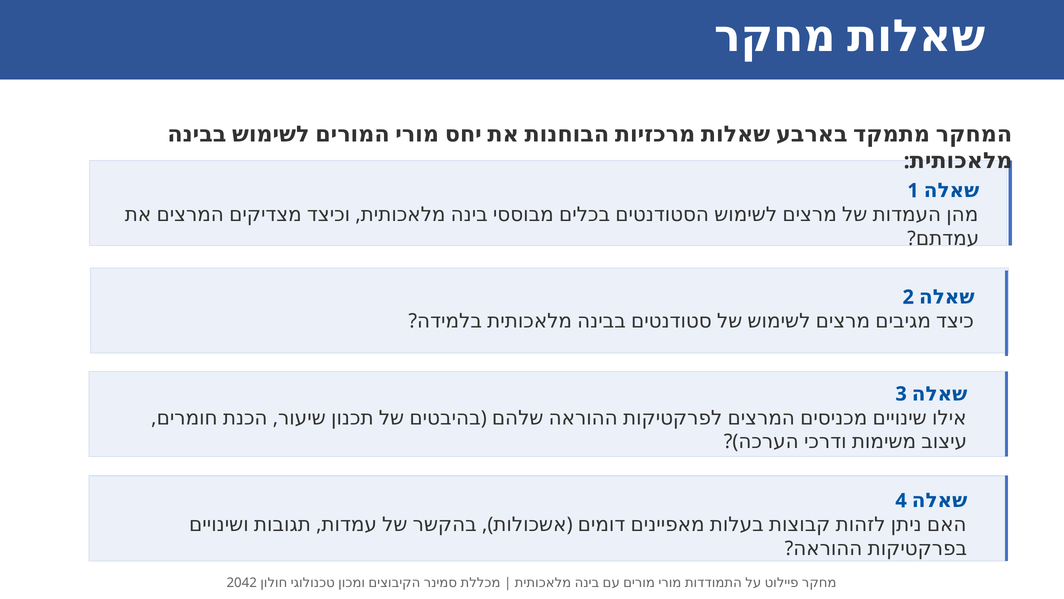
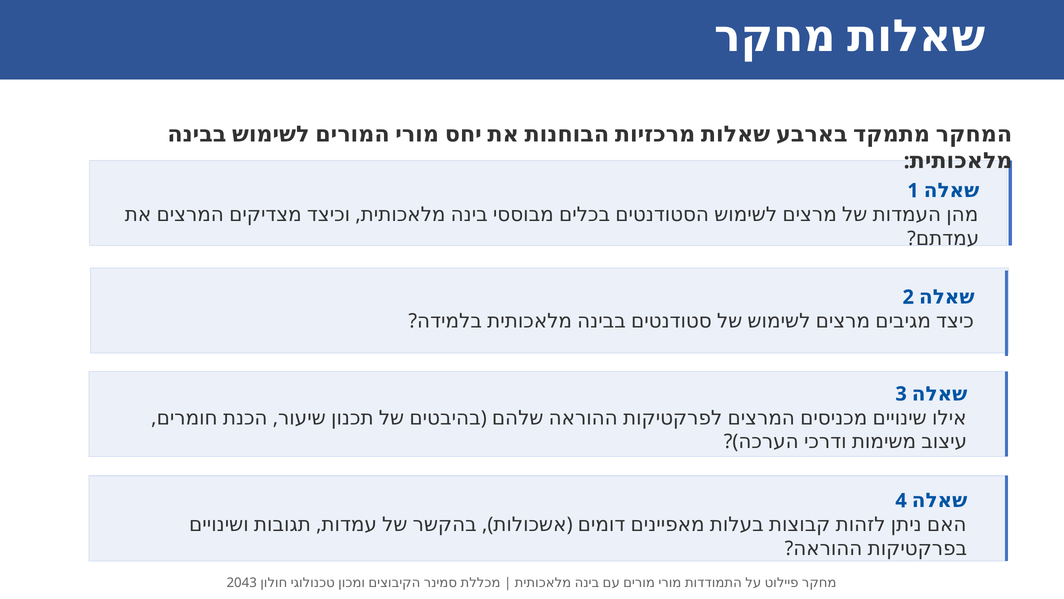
2042: 2042 -> 2043
